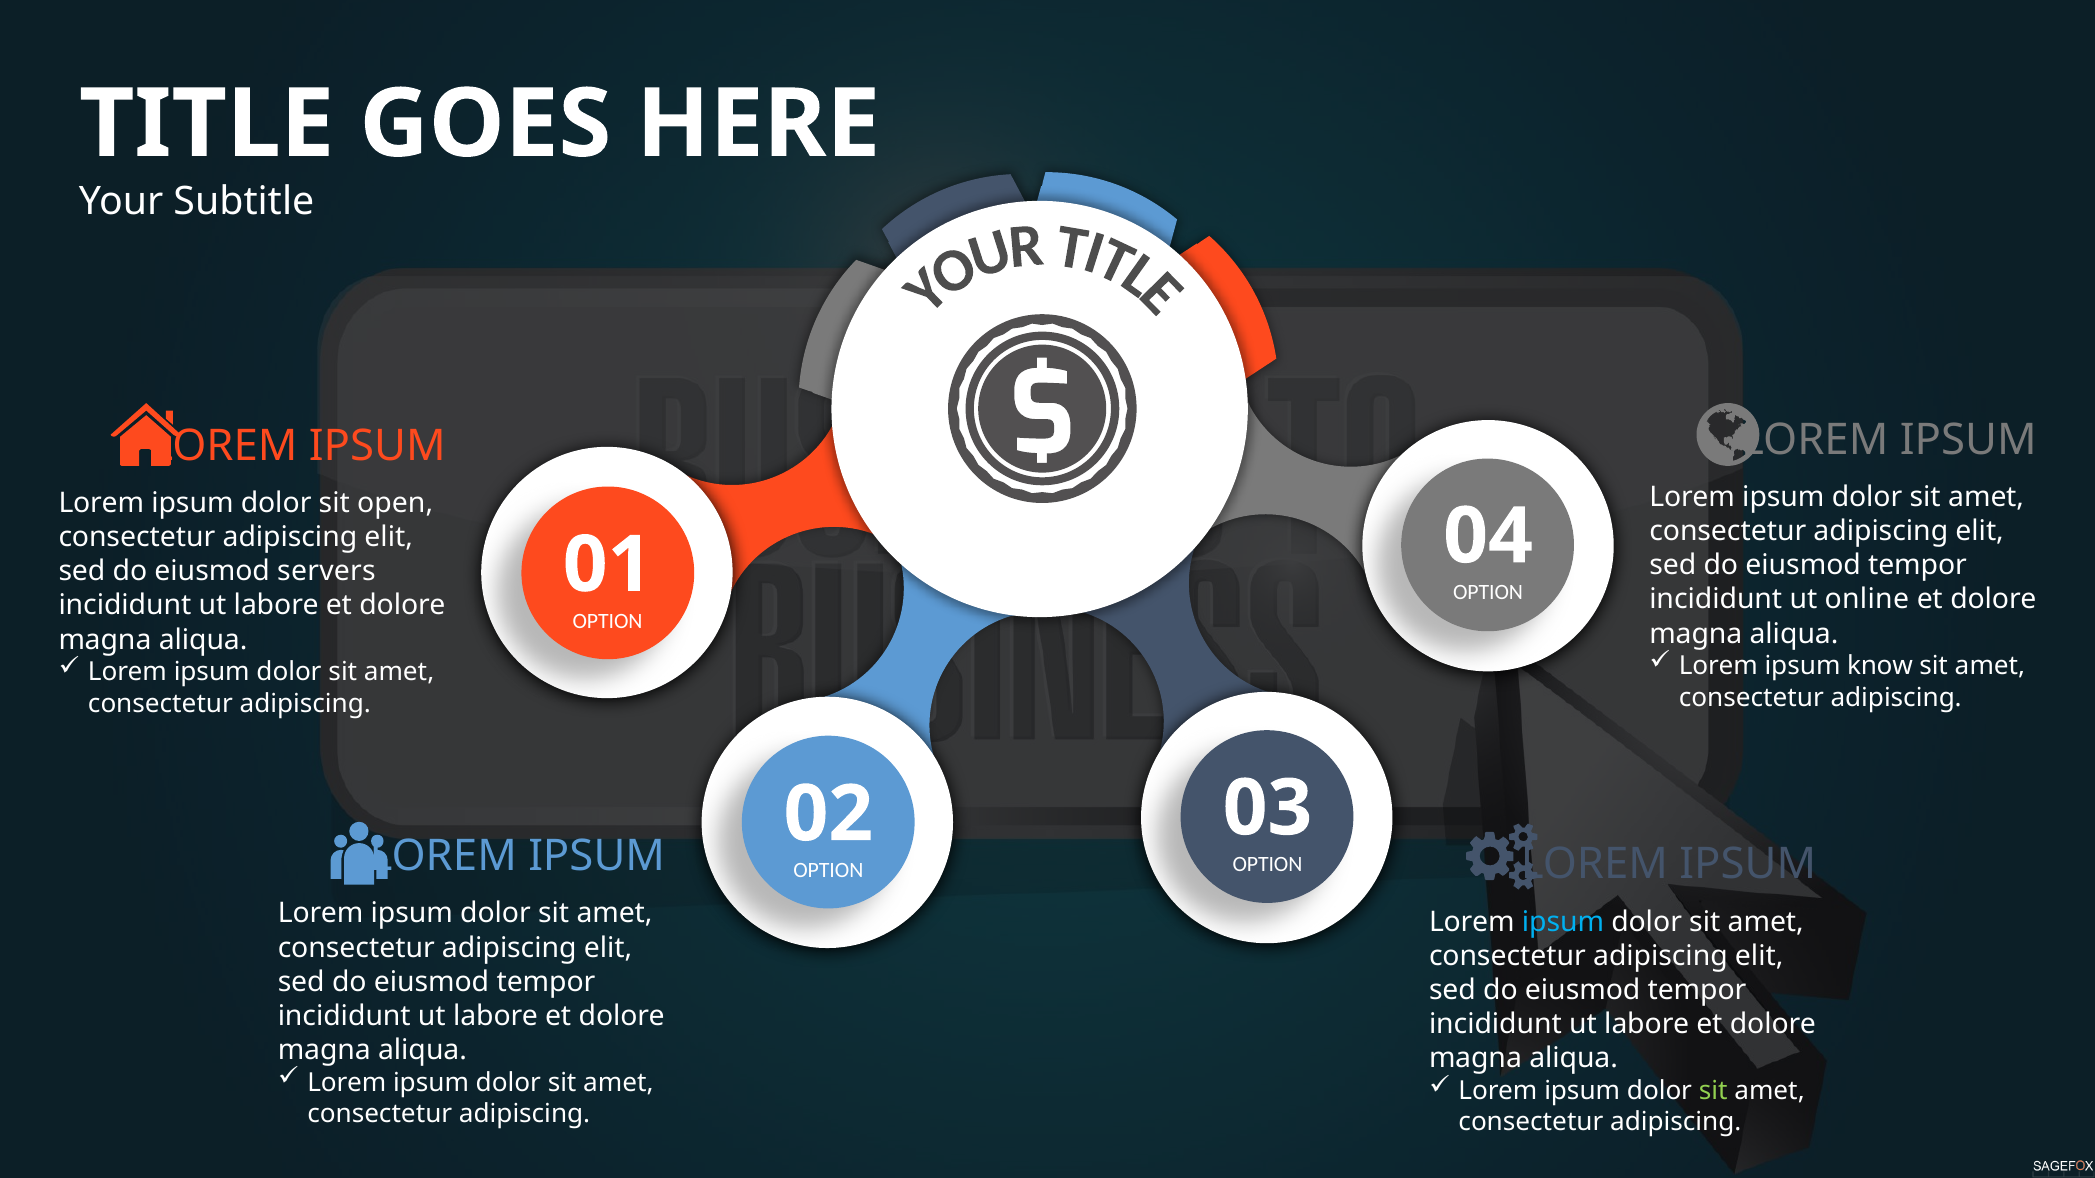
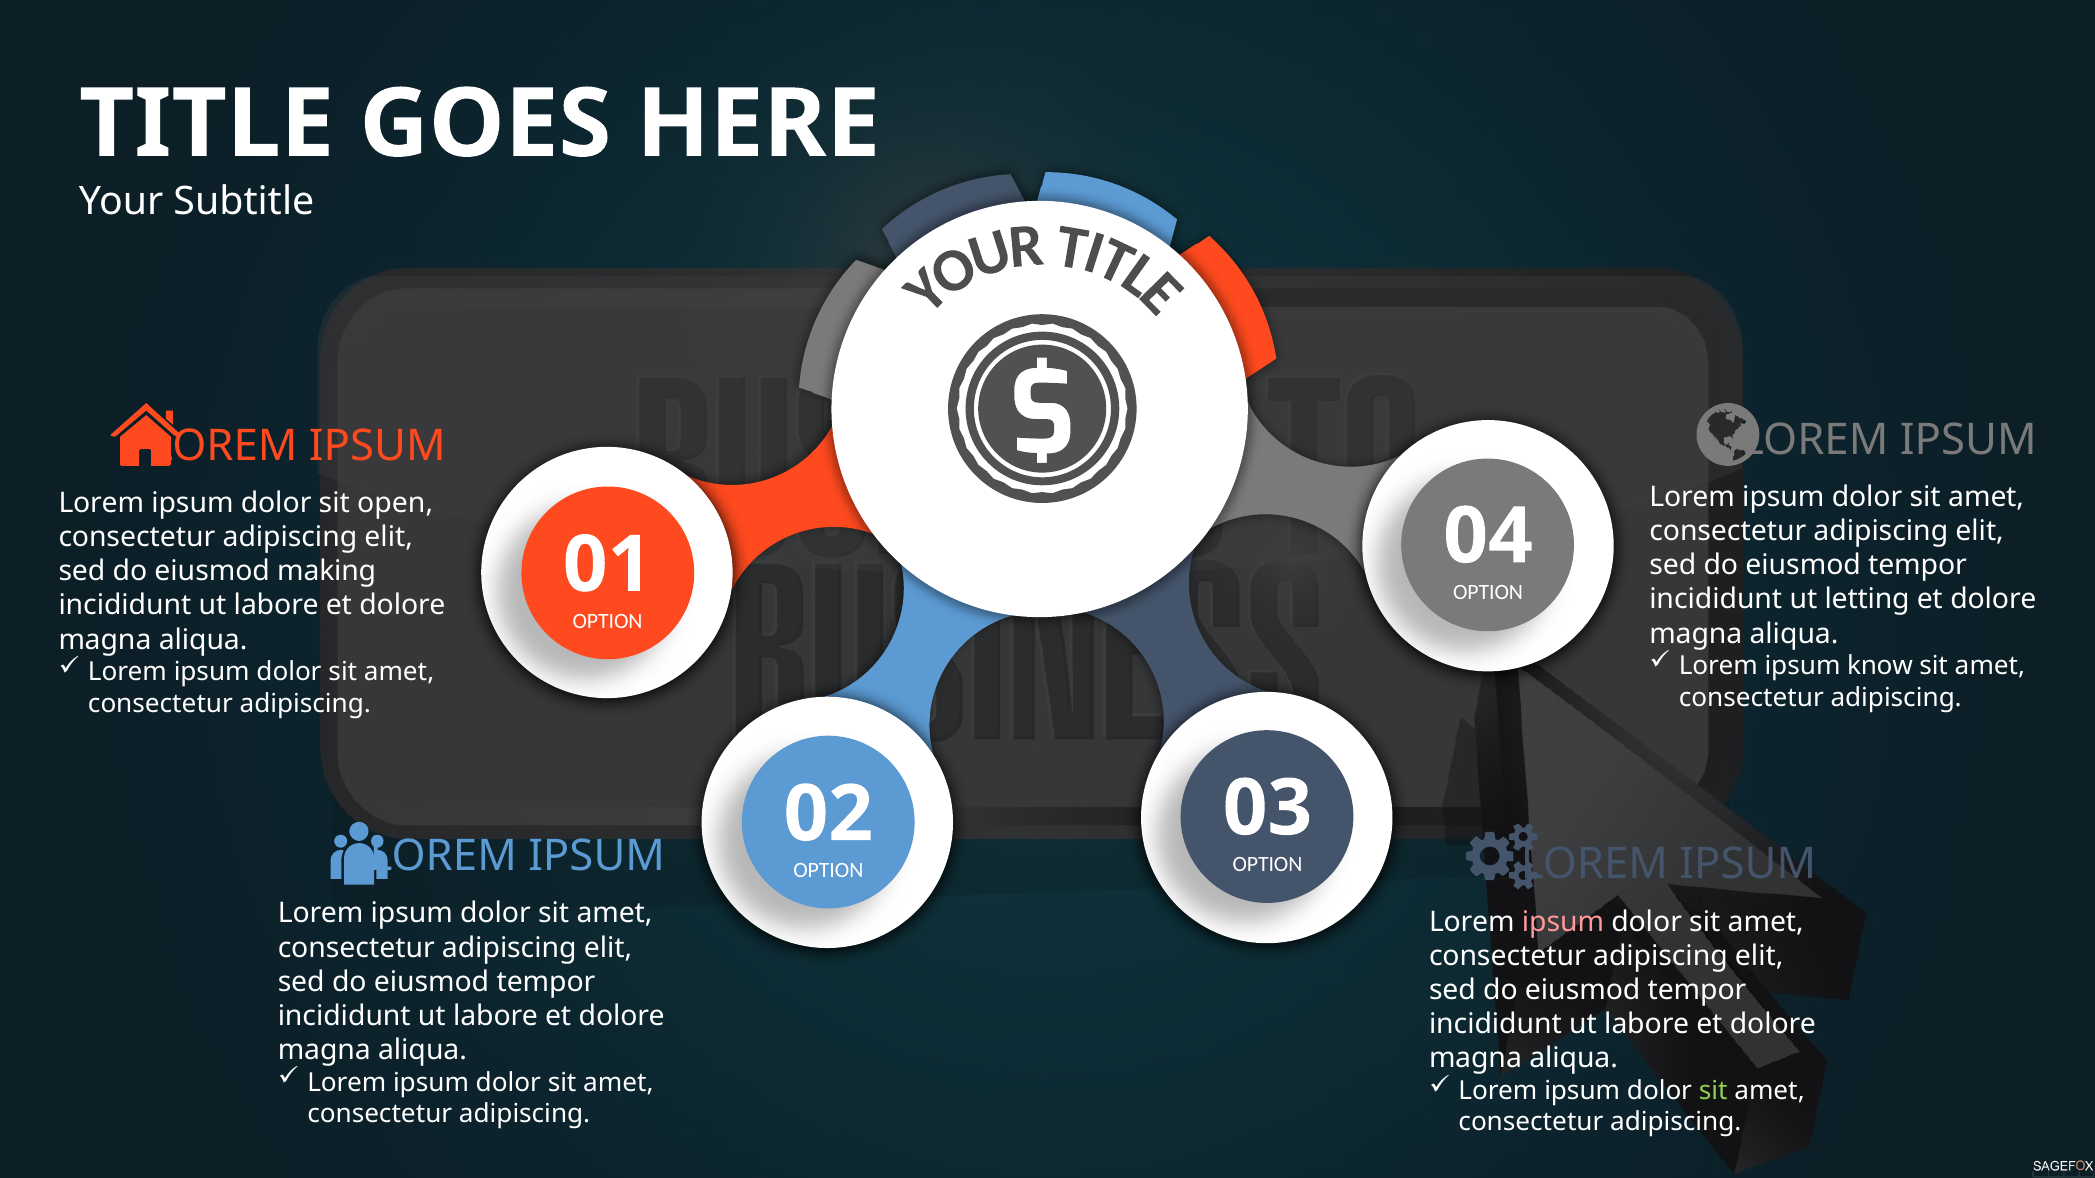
servers: servers -> making
online: online -> letting
ipsum at (1563, 922) colour: light blue -> pink
